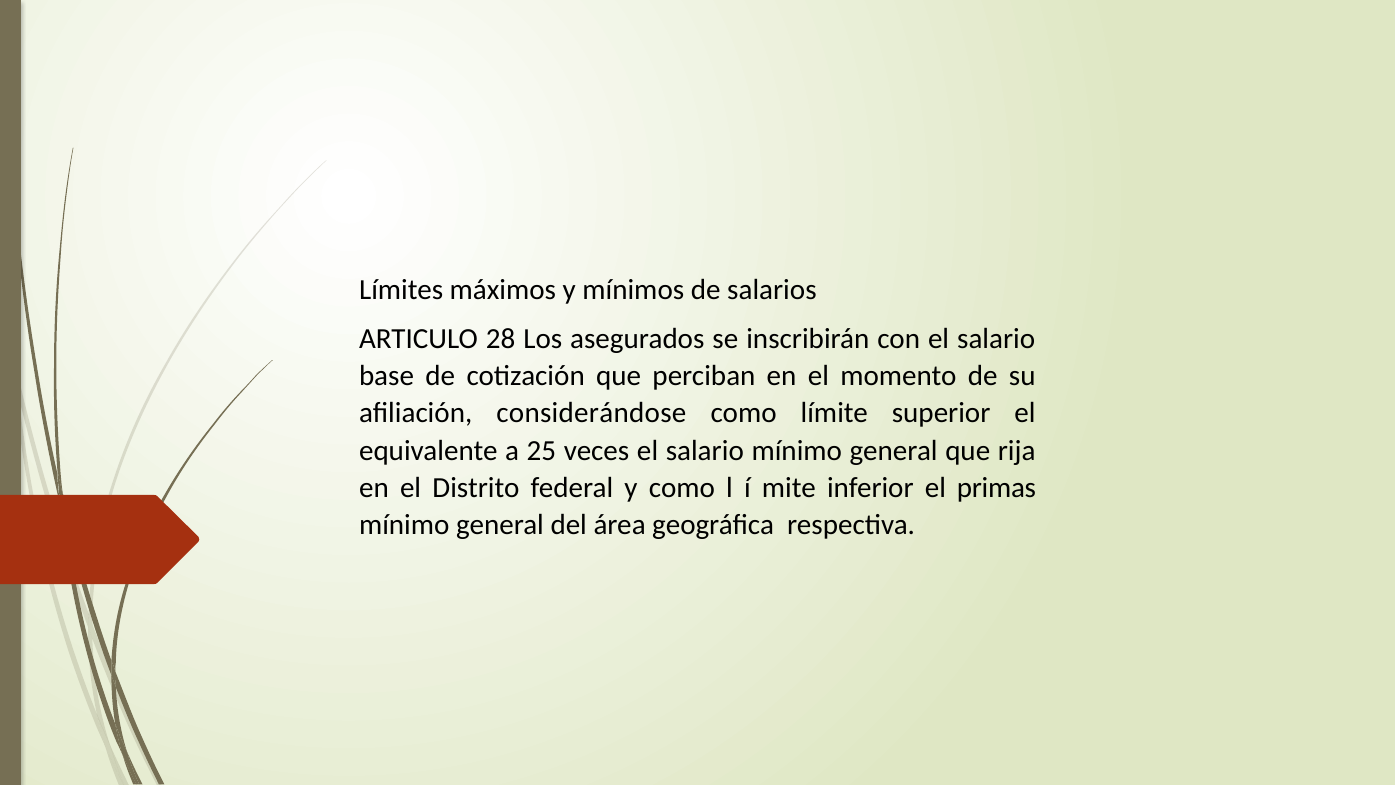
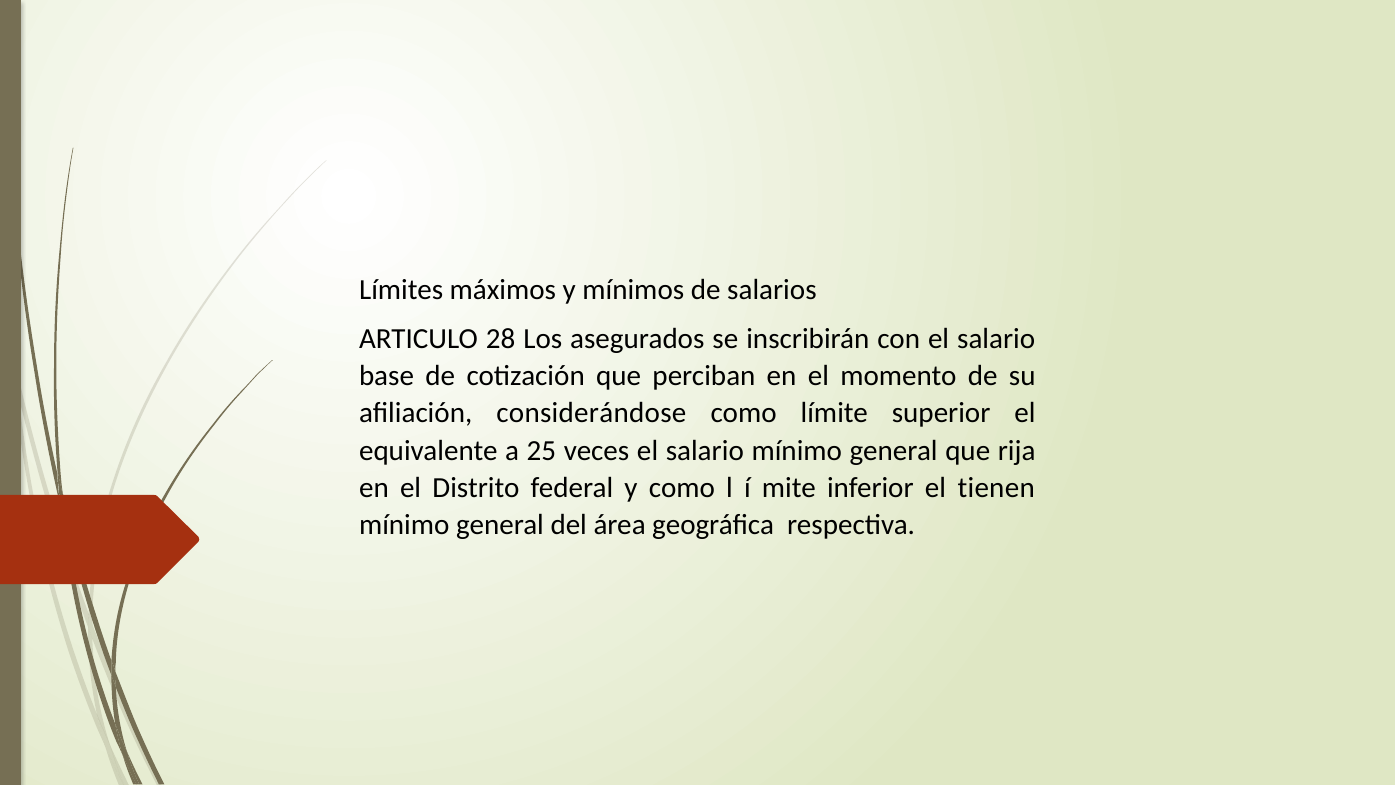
primas: primas -> tienen
